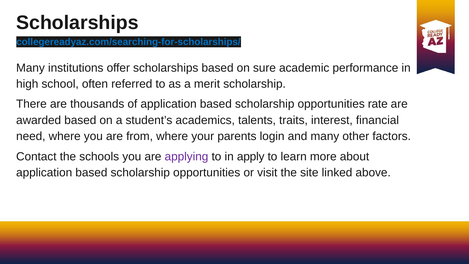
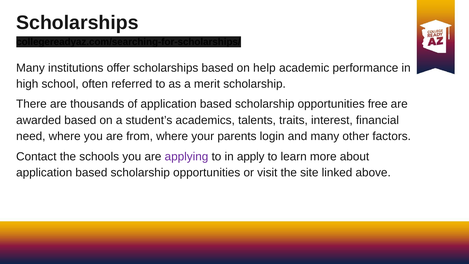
collegereadyaz.com/searching-for-scholarships/ colour: blue -> black
sure: sure -> help
rate: rate -> free
